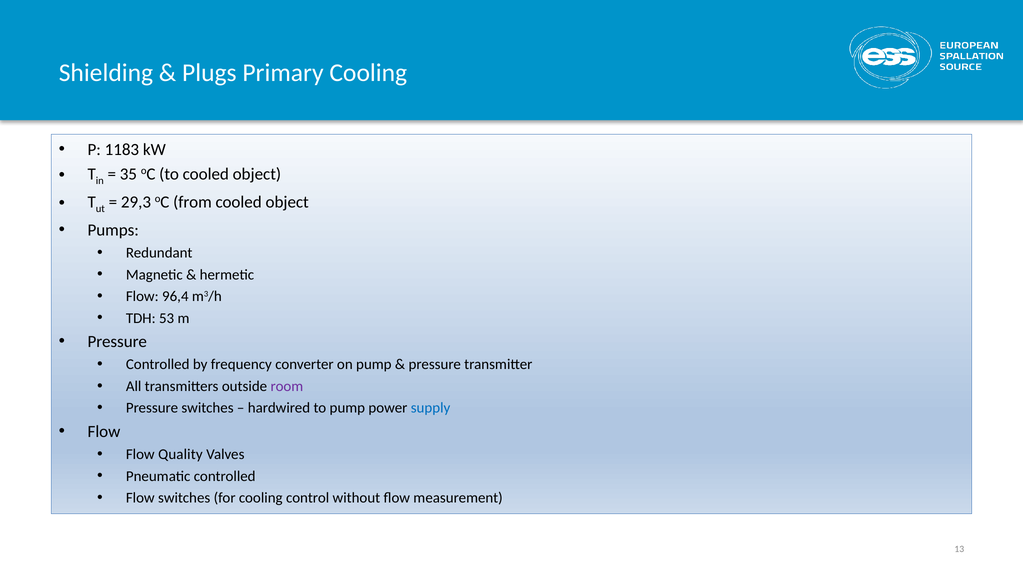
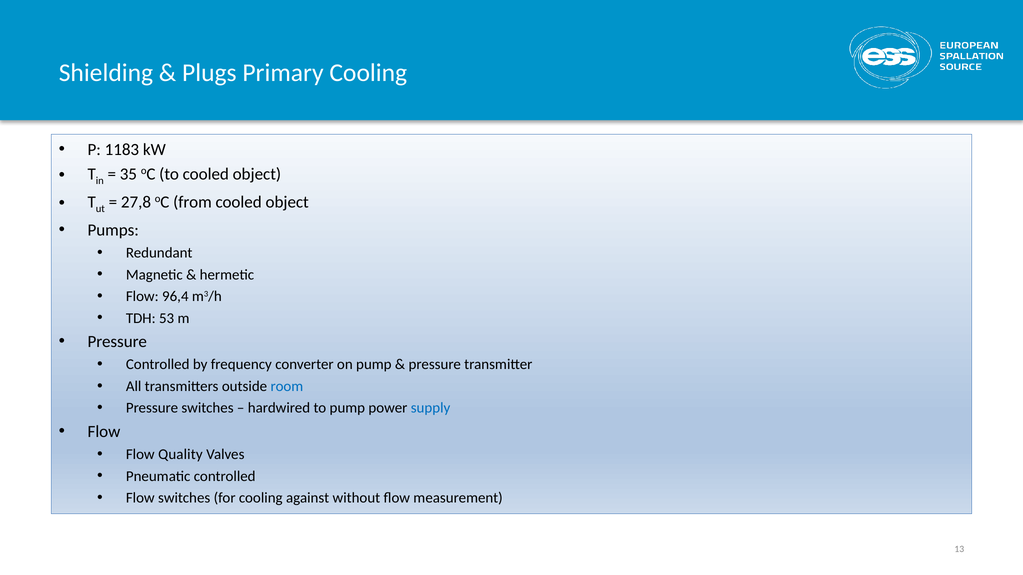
29,3: 29,3 -> 27,8
room colour: purple -> blue
control: control -> against
